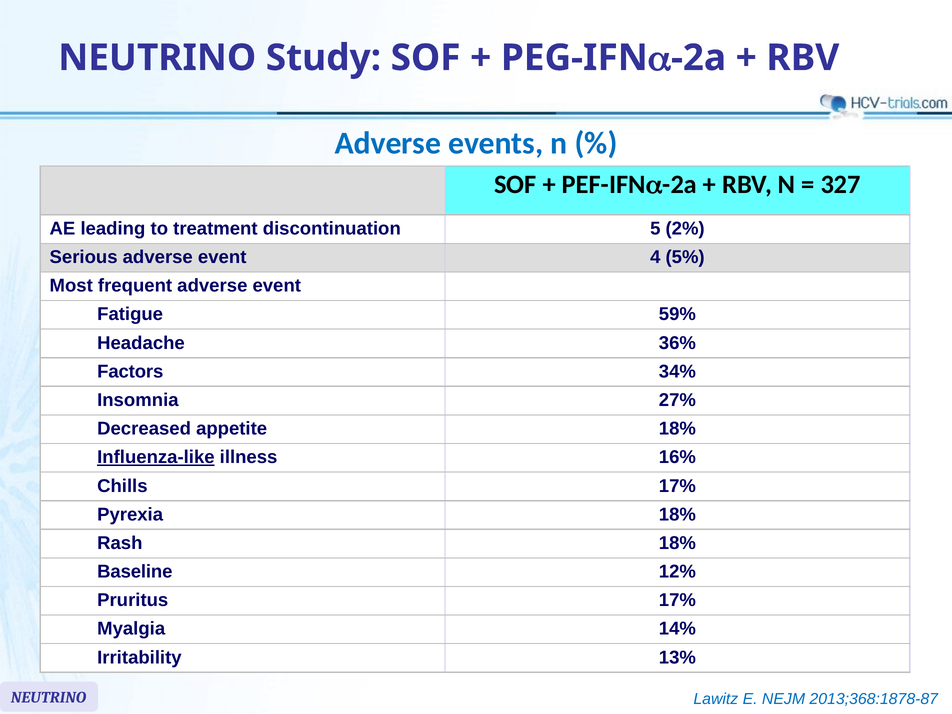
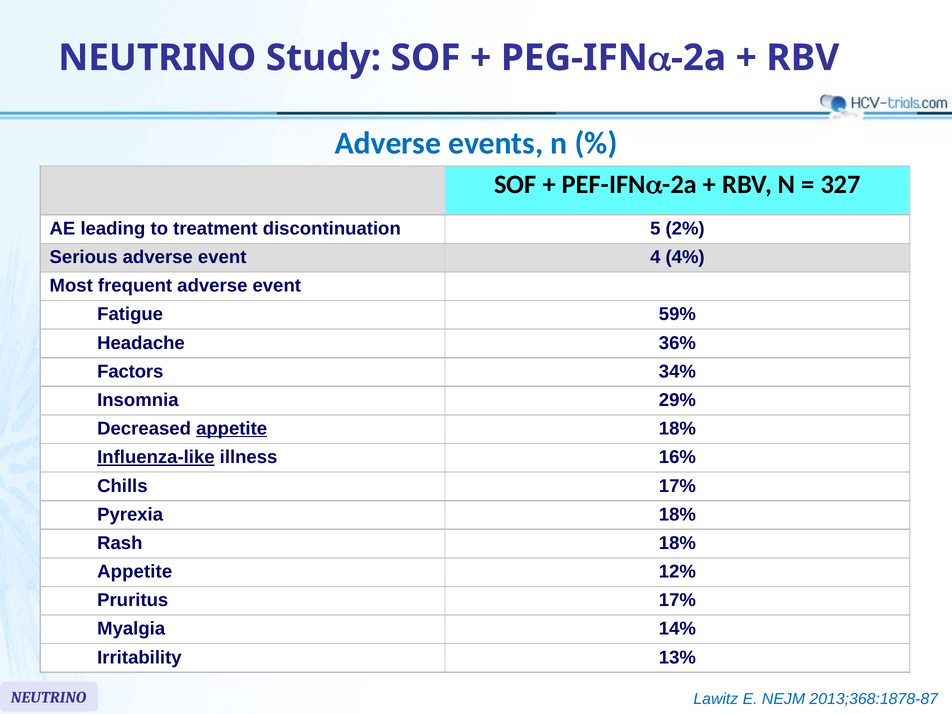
5%: 5% -> 4%
27%: 27% -> 29%
appetite at (232, 429) underline: none -> present
Baseline at (135, 572): Baseline -> Appetite
